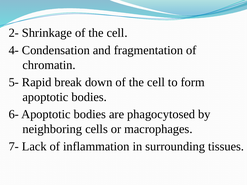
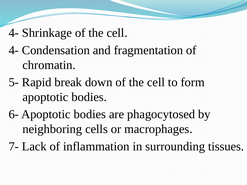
2- at (14, 33): 2- -> 4-
